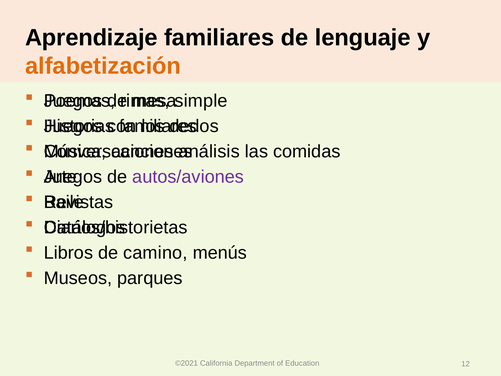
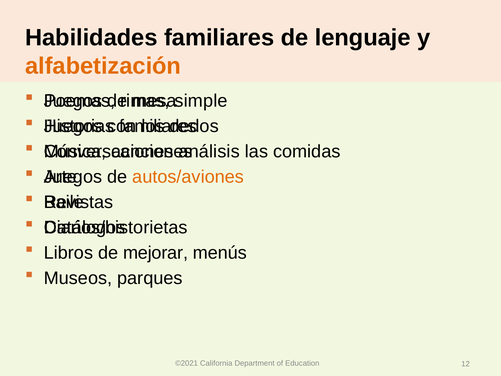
Aprendizaje: Aprendizaje -> Habilidades
autos/aviones colour: purple -> orange
camino: camino -> mejorar
